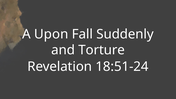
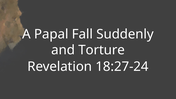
Upon: Upon -> Papal
18:51-24: 18:51-24 -> 18:27-24
